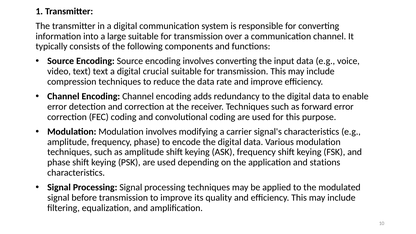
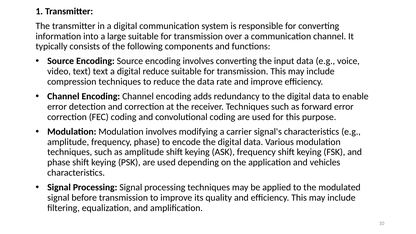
digital crucial: crucial -> reduce
stations: stations -> vehicles
